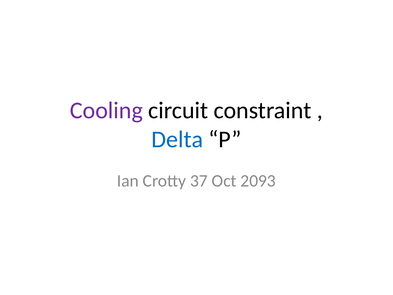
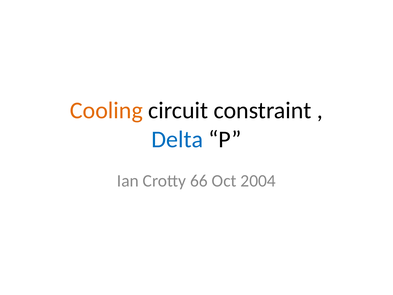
Cooling colour: purple -> orange
37: 37 -> 66
2093: 2093 -> 2004
